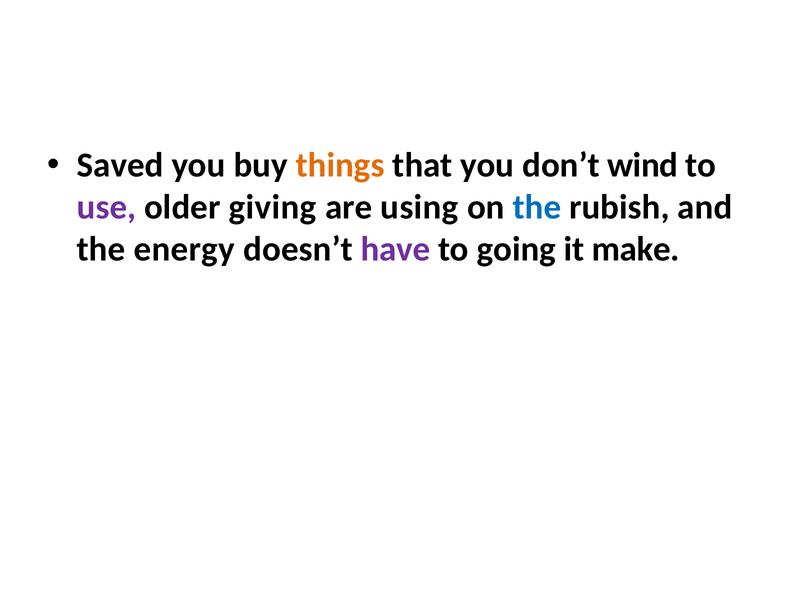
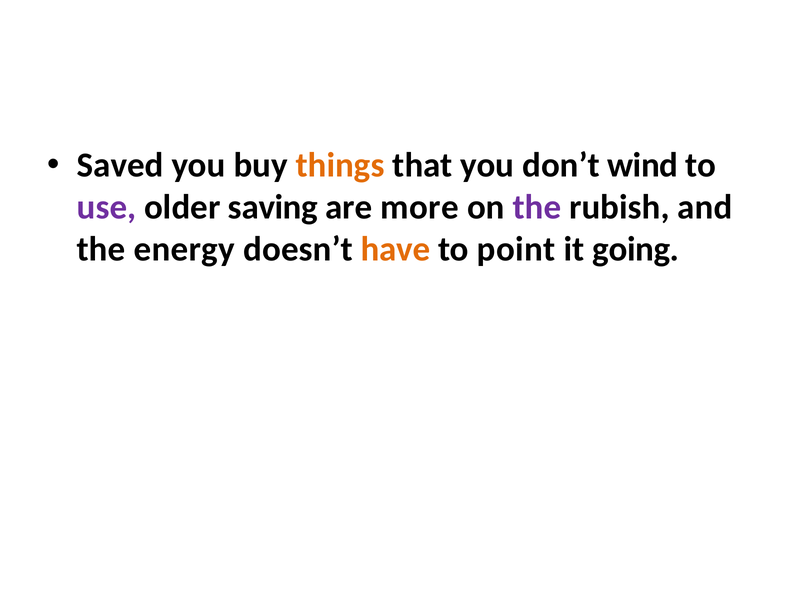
giving: giving -> saving
using: using -> more
the at (537, 207) colour: blue -> purple
have colour: purple -> orange
going: going -> point
make: make -> going
